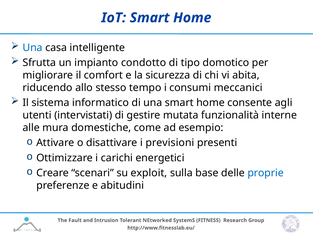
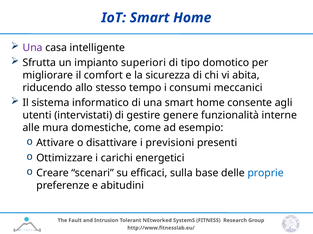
Una at (33, 48) colour: blue -> purple
condotto: condotto -> superiori
mutata: mutata -> genere
exploit: exploit -> efficaci
